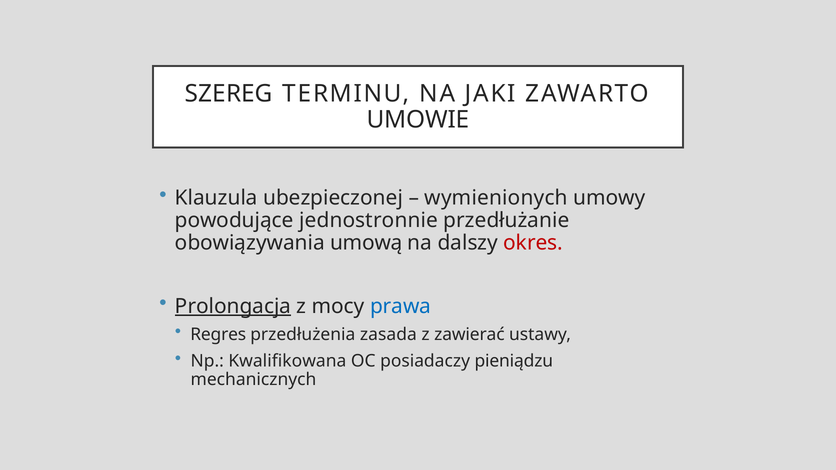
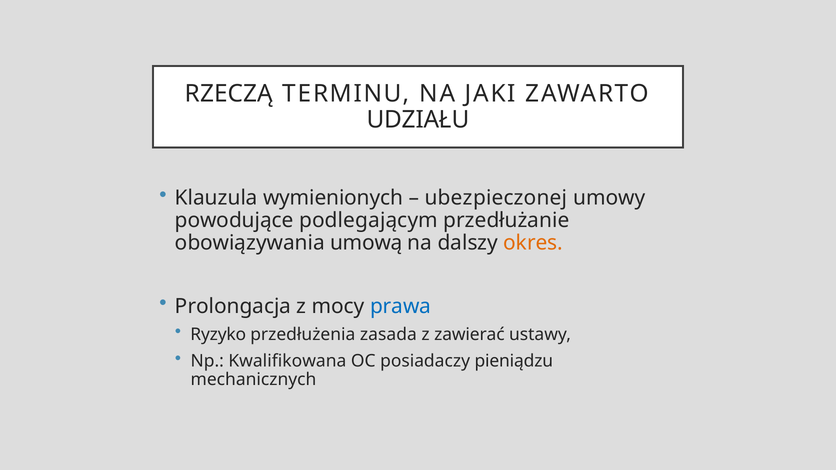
SZEREG: SZEREG -> RZECZĄ
UMOWIE: UMOWIE -> UDZIAŁU
ubezpieczonej: ubezpieczonej -> wymienionych
wymienionych: wymienionych -> ubezpieczonej
jednostronnie: jednostronnie -> podlegającym
okres colour: red -> orange
Prolongacja underline: present -> none
Regres: Regres -> Ryzyko
